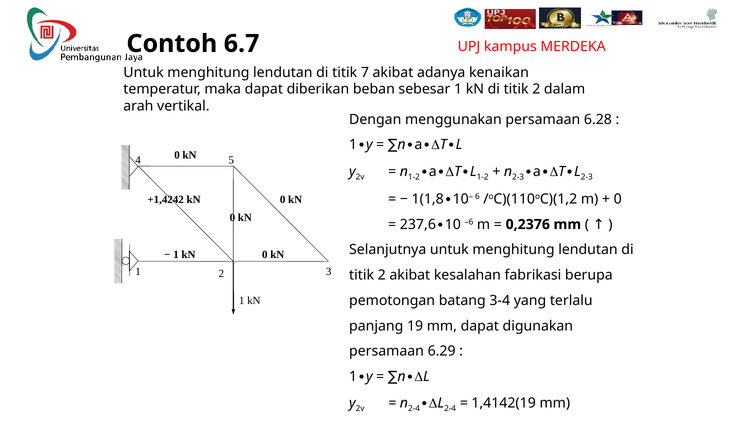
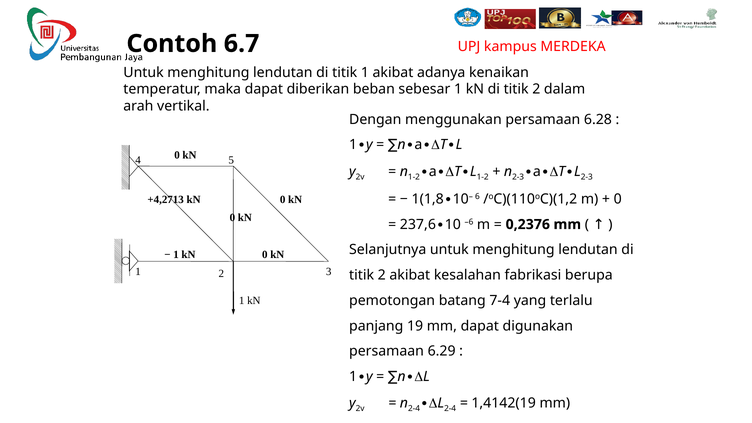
titik 7: 7 -> 1
+1,4242: +1,4242 -> +4,2713
3-4: 3-4 -> 7-4
